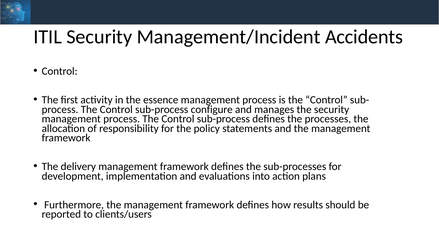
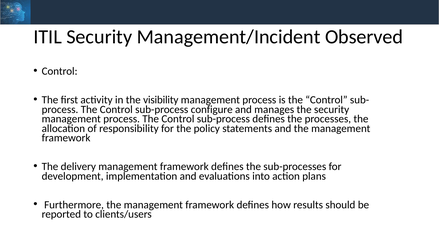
Accidents: Accidents -> Observed
essence: essence -> visibility
